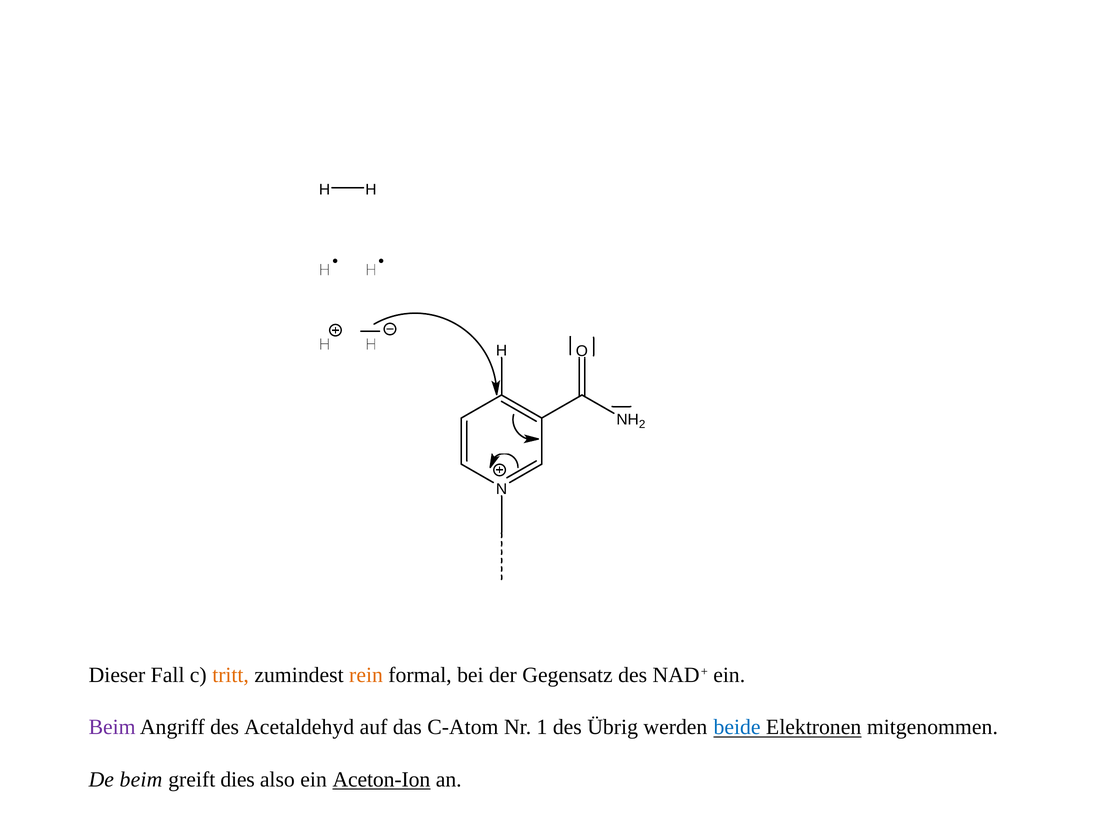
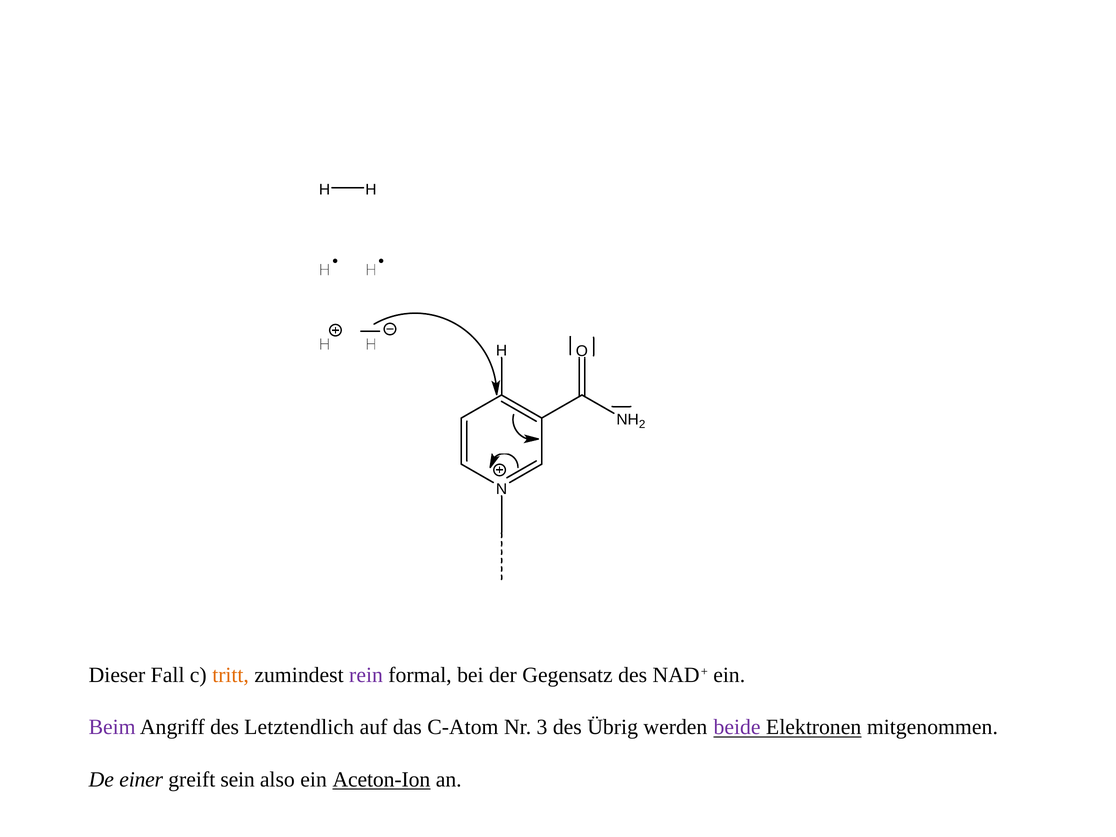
rein colour: orange -> purple
Acetaldehyd: Acetaldehyd -> Letztendlich
1: 1 -> 3
beide colour: blue -> purple
De beim: beim -> einer
dies: dies -> sein
